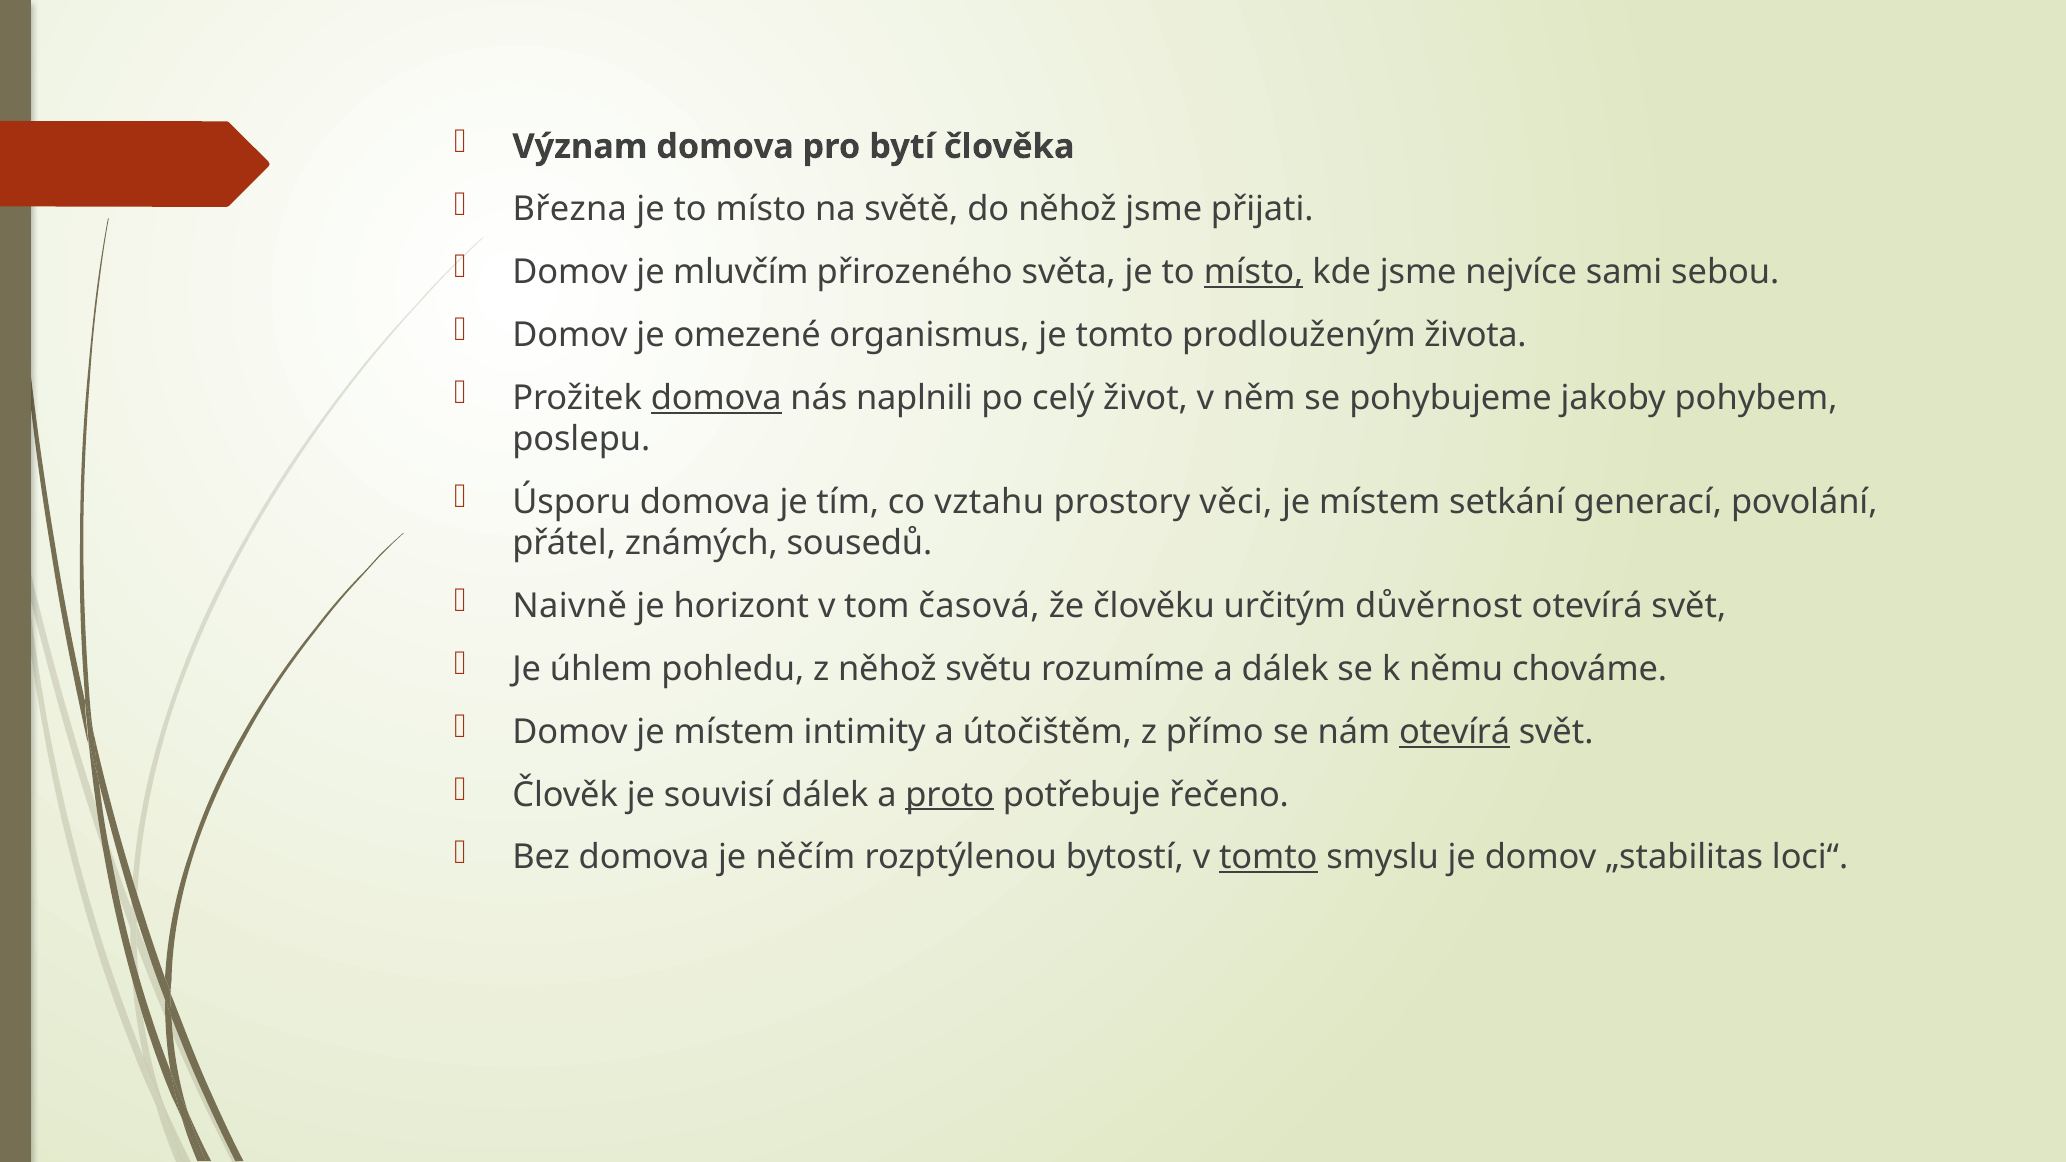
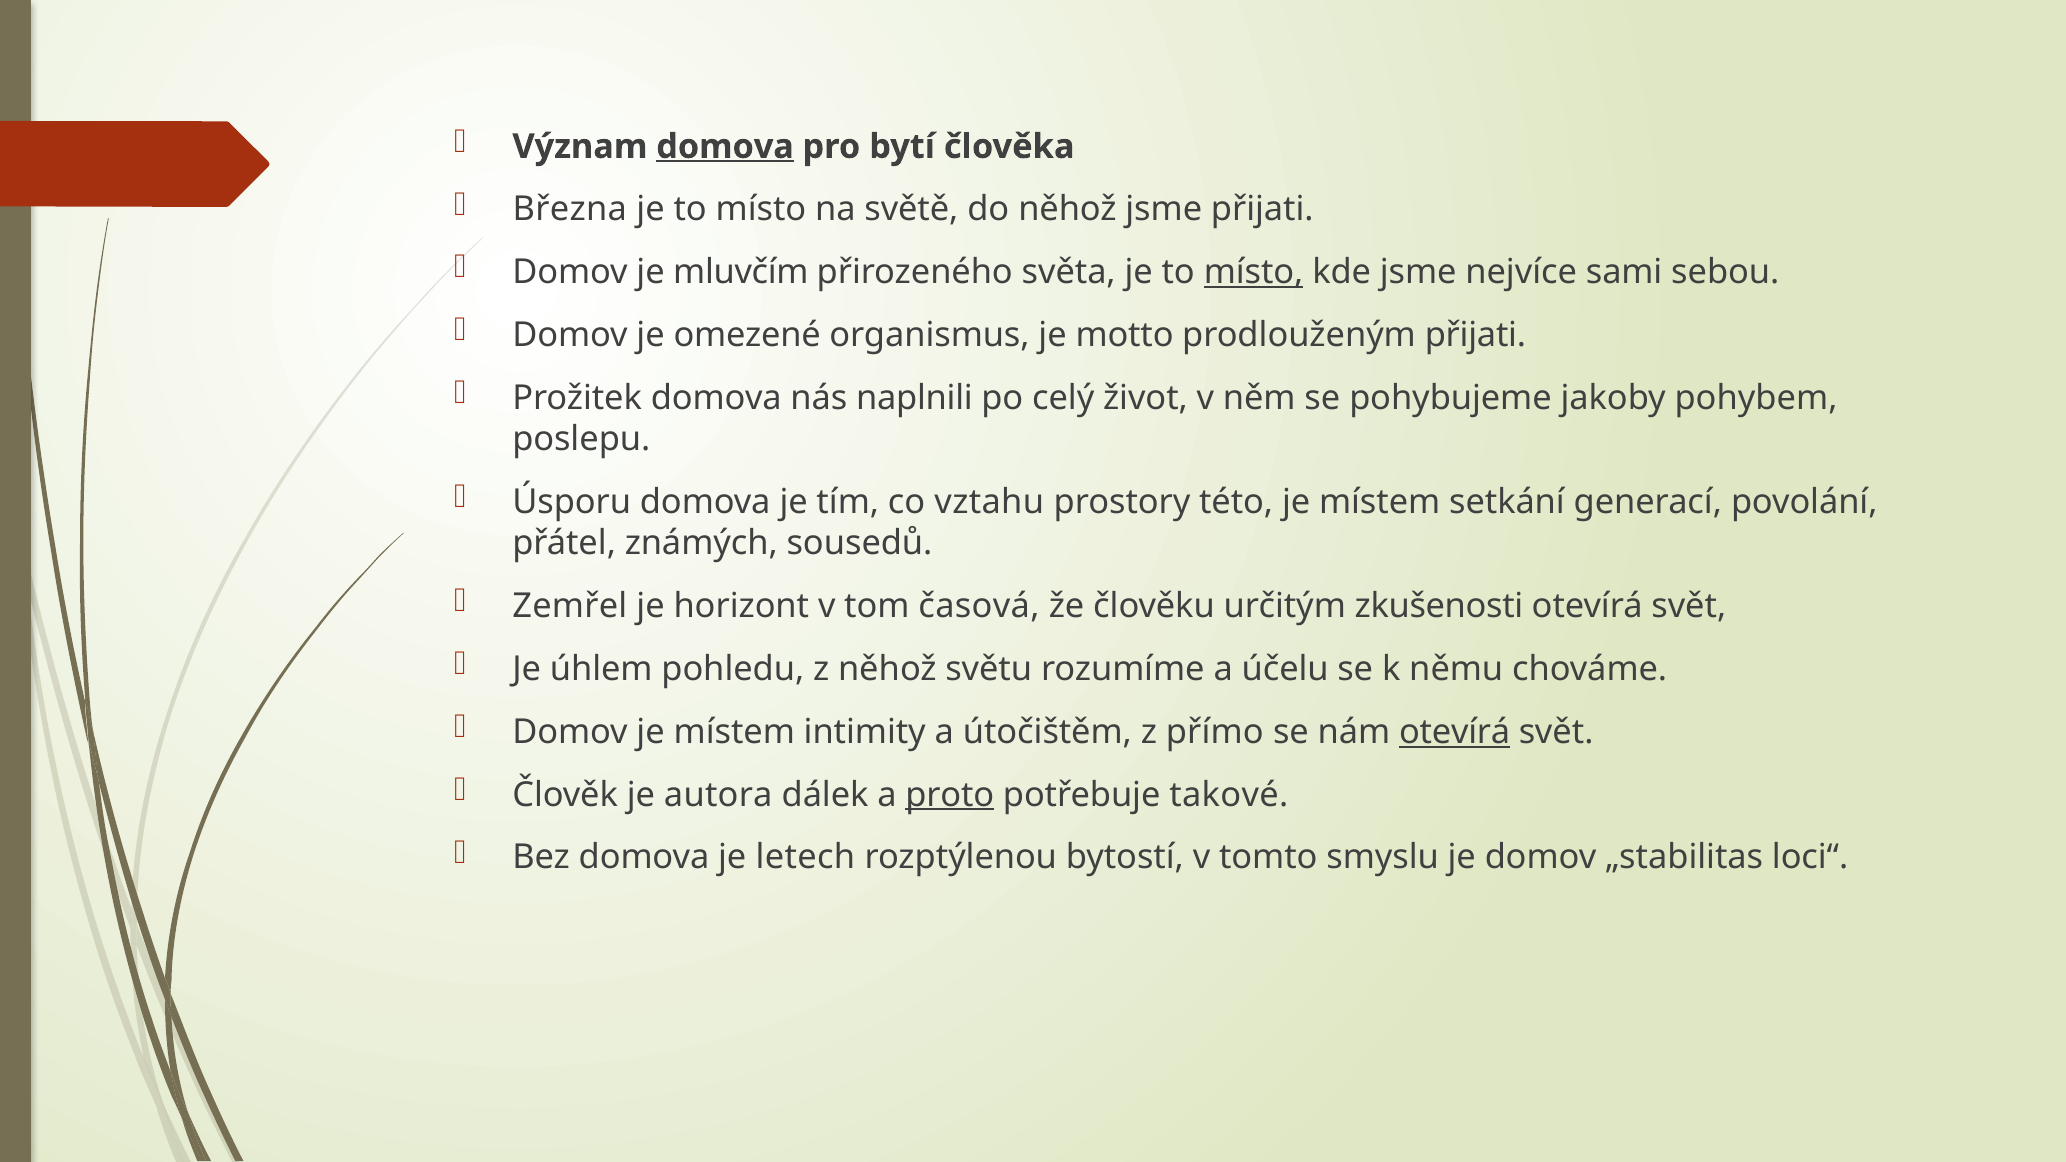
domova at (725, 147) underline: none -> present
je tomto: tomto -> motto
prodlouženým života: života -> přijati
domova at (716, 398) underline: present -> none
věci: věci -> této
Naivně: Naivně -> Zemřel
důvěrnost: důvěrnost -> zkušenosti
a dálek: dálek -> účelu
souvisí: souvisí -> autora
řečeno: řečeno -> takové
něčím: něčím -> letech
tomto at (1268, 858) underline: present -> none
